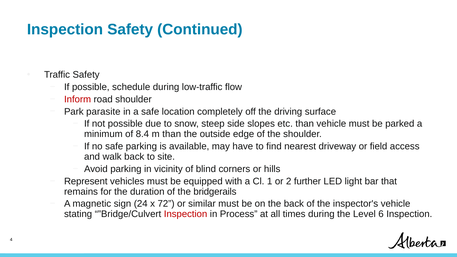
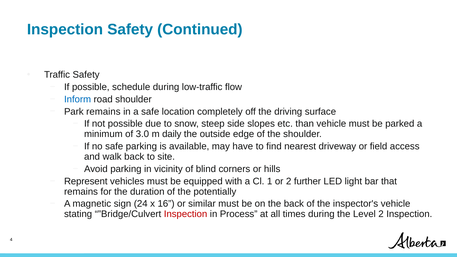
Inform colour: red -> blue
Park parasite: parasite -> remains
8.4: 8.4 -> 3.0
m than: than -> daily
bridgerails: bridgerails -> potentially
72: 72 -> 16
Level 6: 6 -> 2
